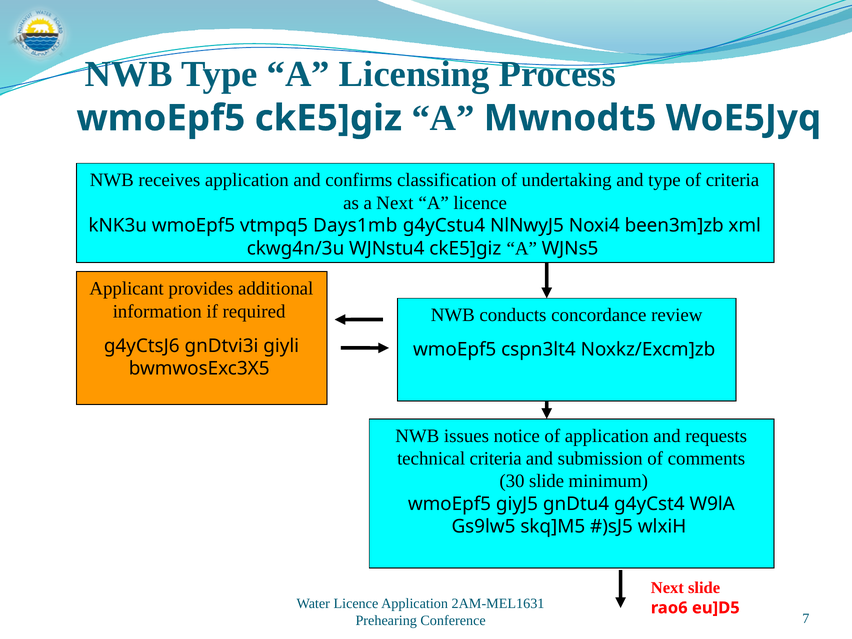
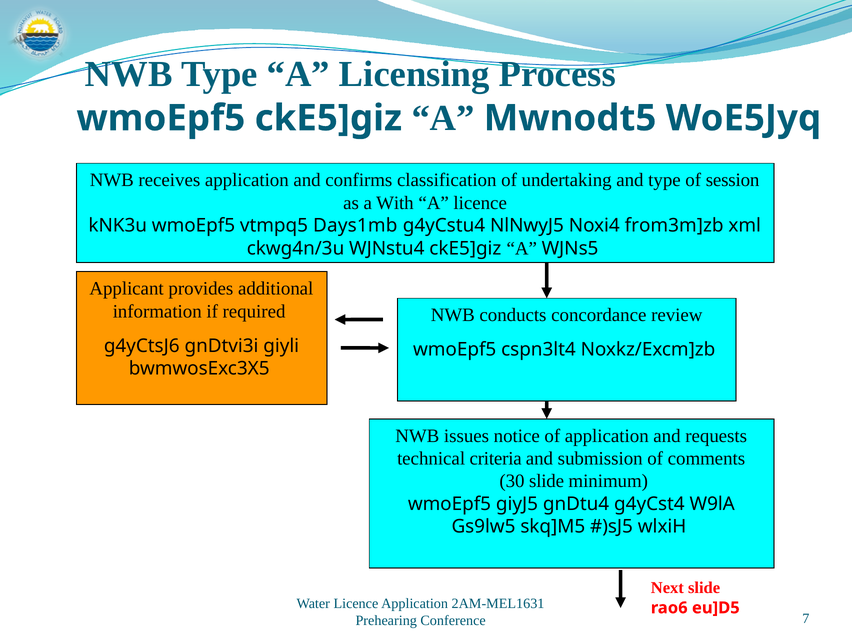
of criteria: criteria -> session
a Next: Next -> With
been3m]zb: been3m]zb -> from3m]zb
